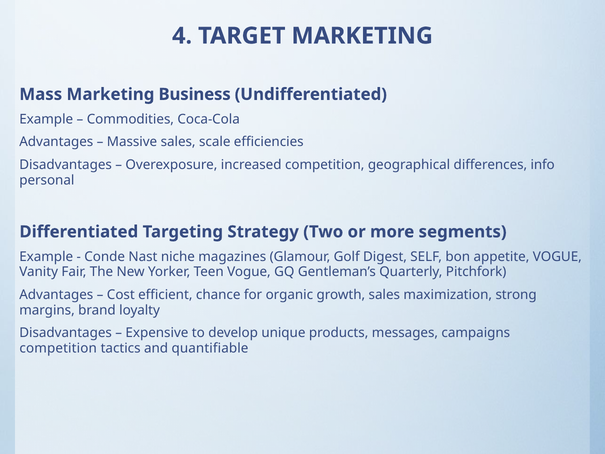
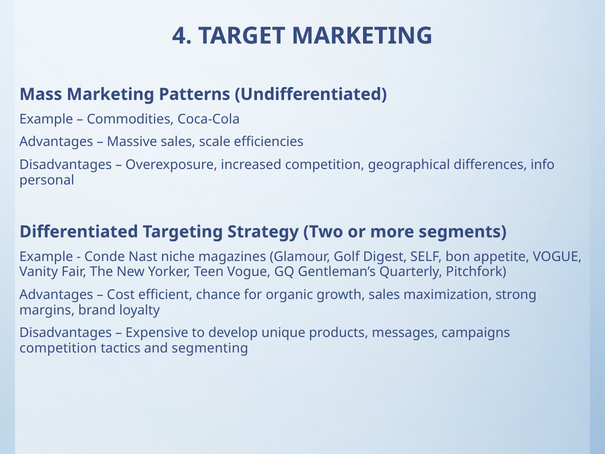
Business: Business -> Patterns
quantifiable: quantifiable -> segmenting
